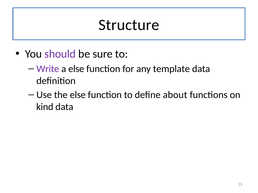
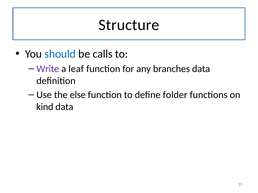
should colour: purple -> blue
sure: sure -> calls
a else: else -> leaf
template: template -> branches
about: about -> folder
